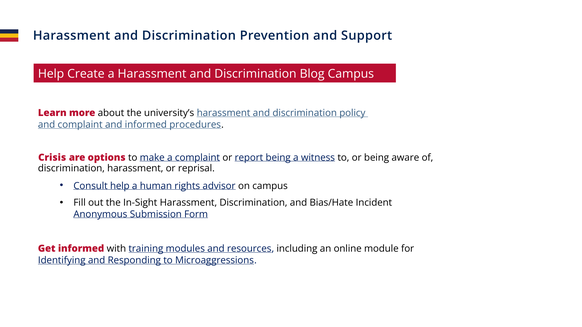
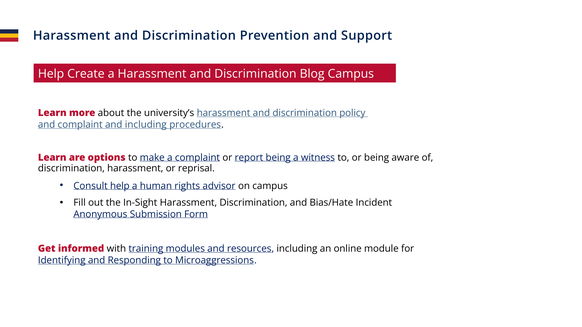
and informed: informed -> including
Crisis at (52, 158): Crisis -> Learn
